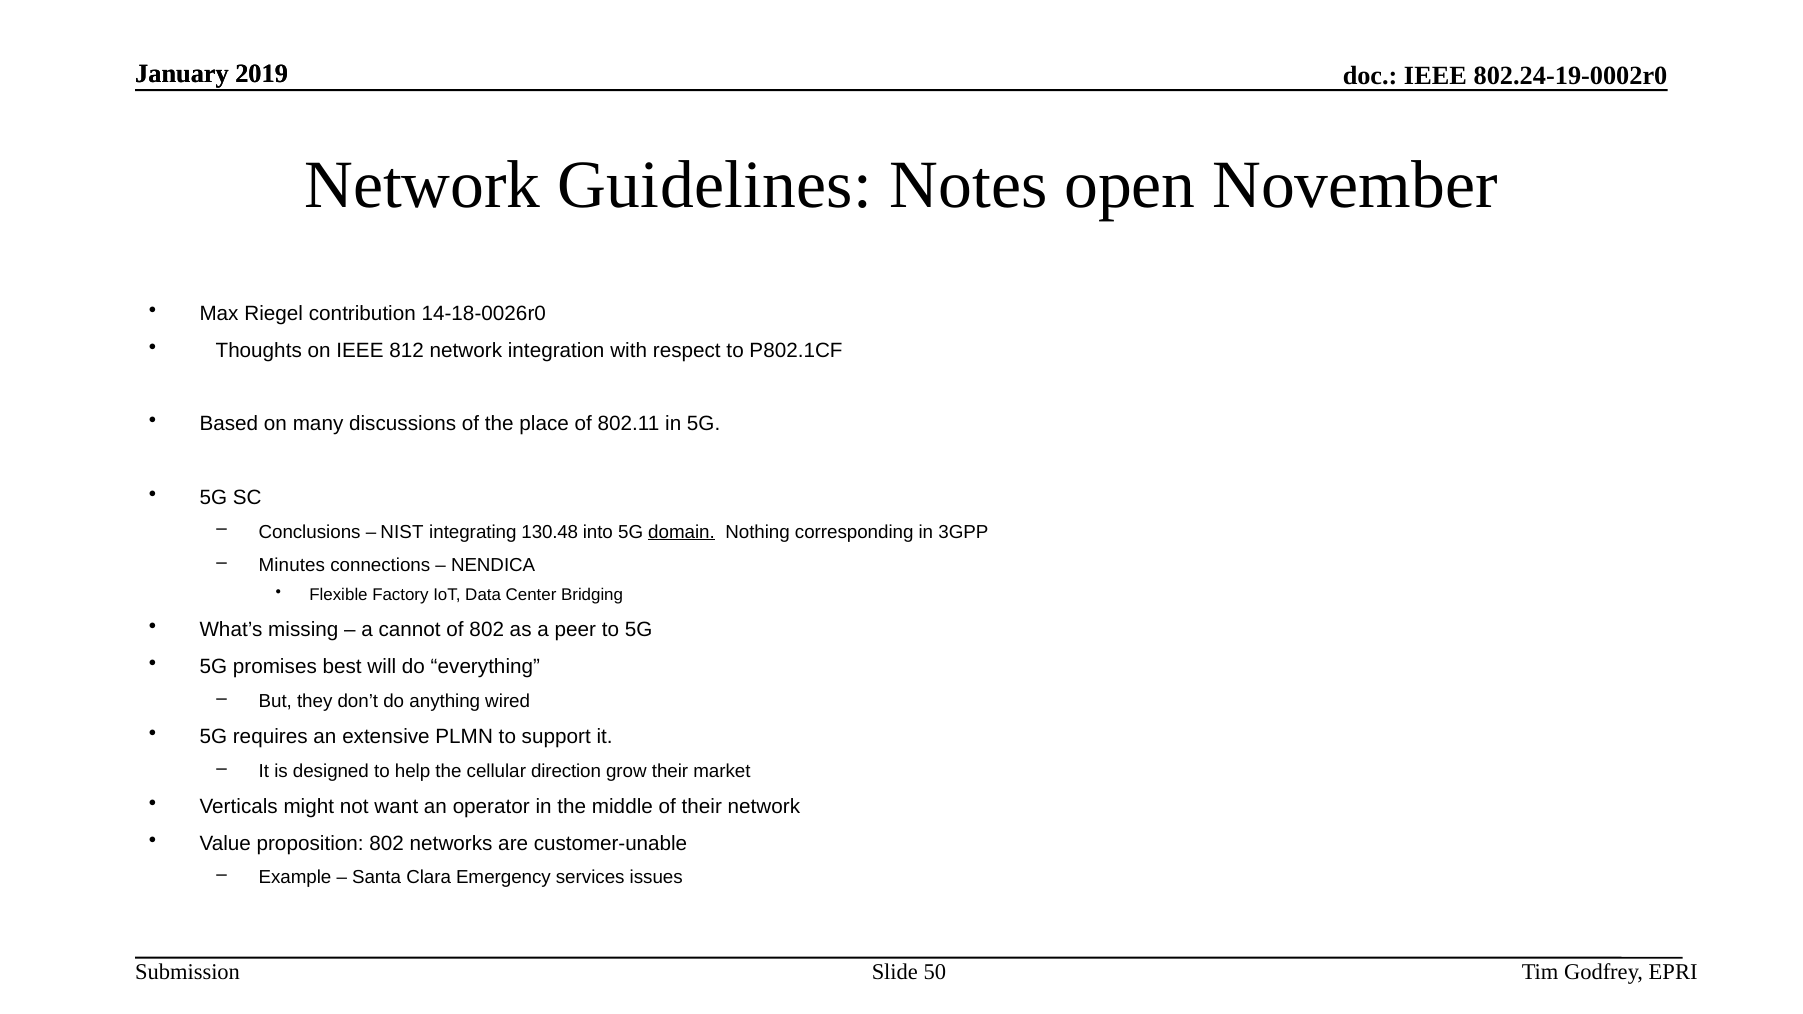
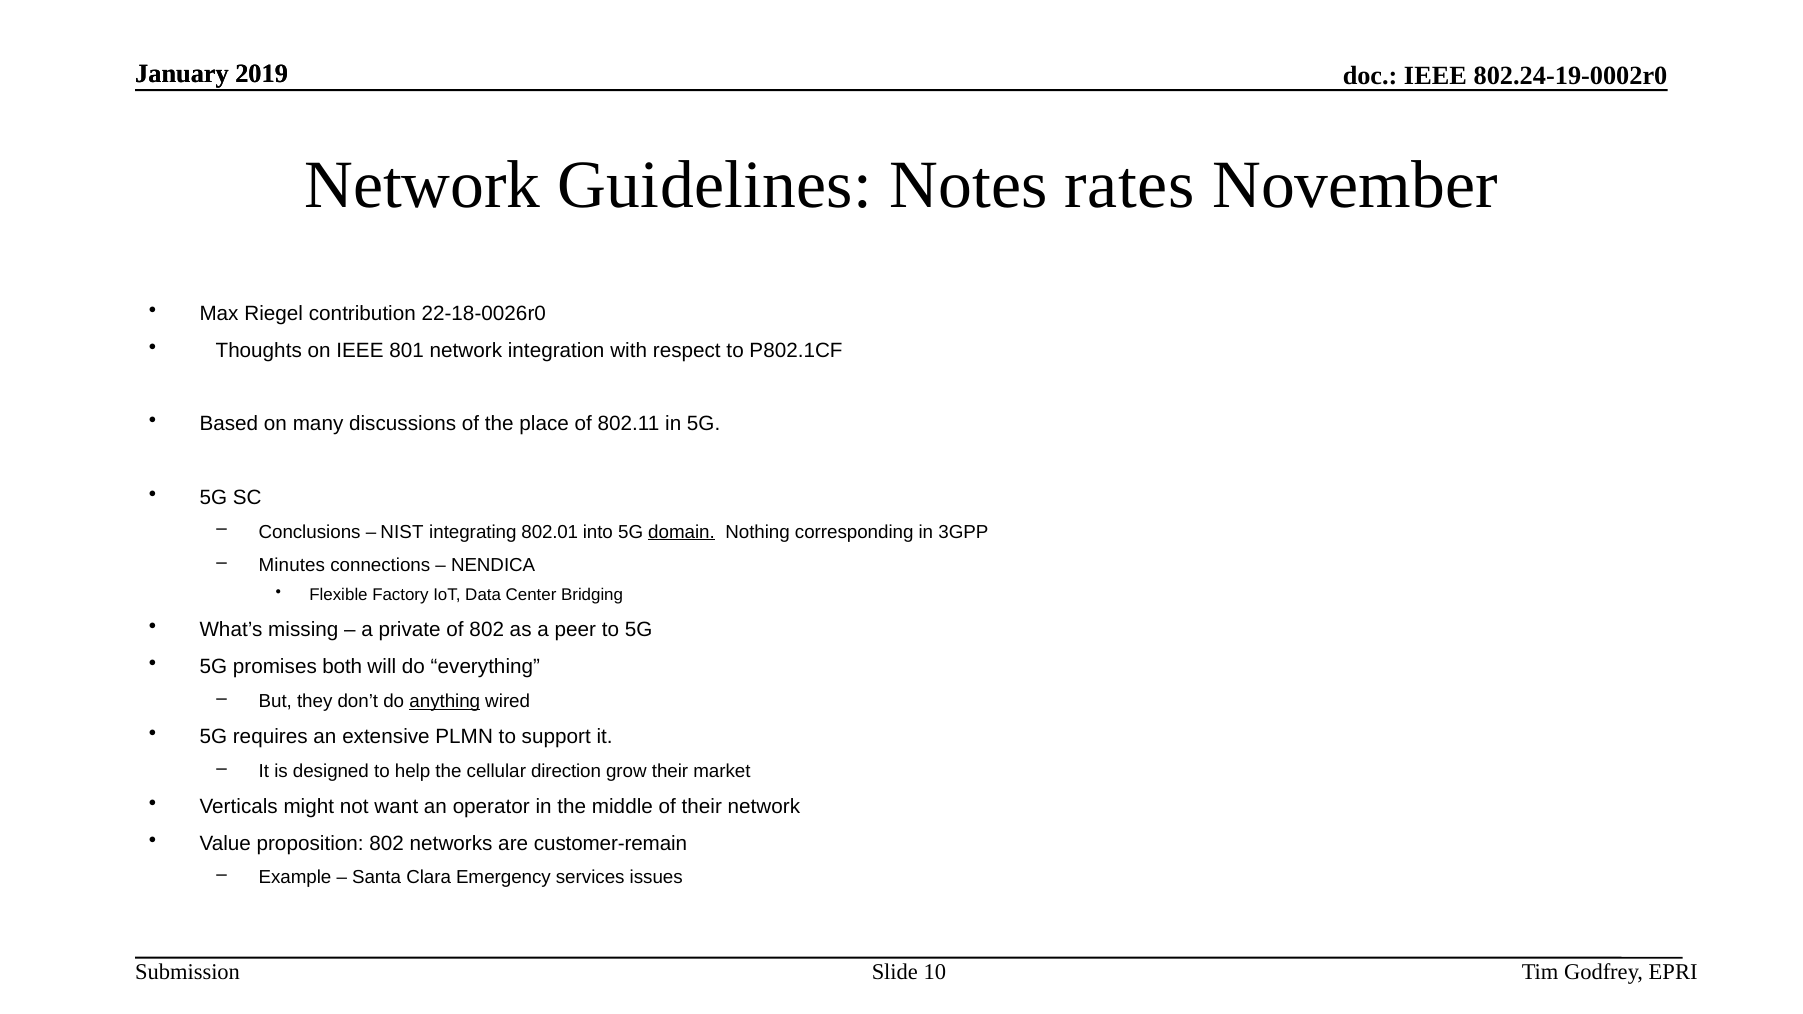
open: open -> rates
14-18-0026r0: 14-18-0026r0 -> 22-18-0026r0
812: 812 -> 801
130.48: 130.48 -> 802.01
cannot: cannot -> private
best: best -> both
anything underline: none -> present
customer-unable: customer-unable -> customer-remain
50: 50 -> 10
